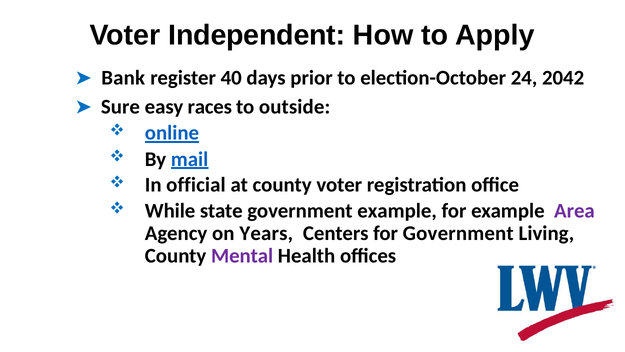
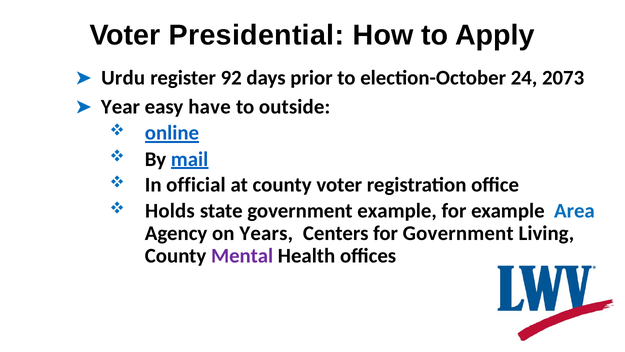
Independent: Independent -> Presidential
Bank: Bank -> Urdu
40: 40 -> 92
2042: 2042 -> 2073
Sure: Sure -> Year
races: races -> have
While: While -> Holds
Area colour: purple -> blue
